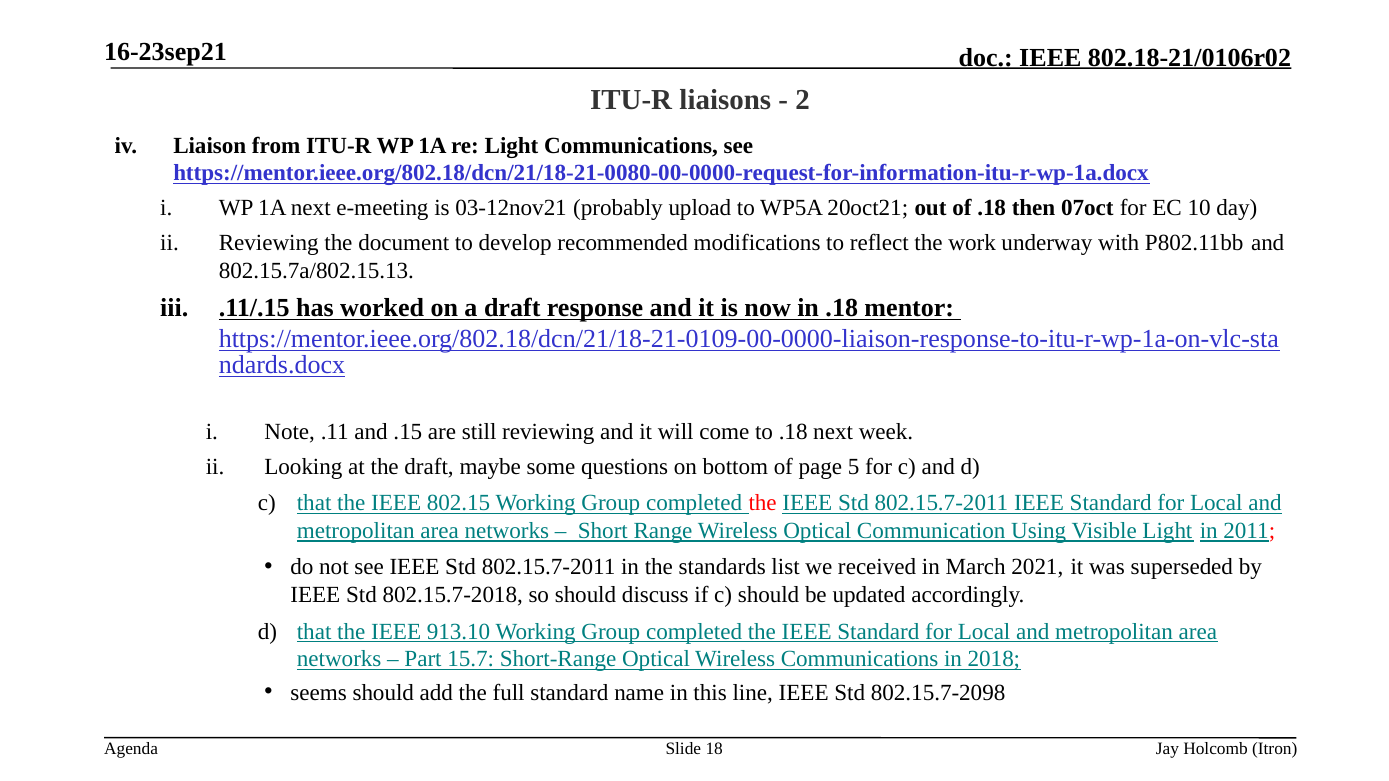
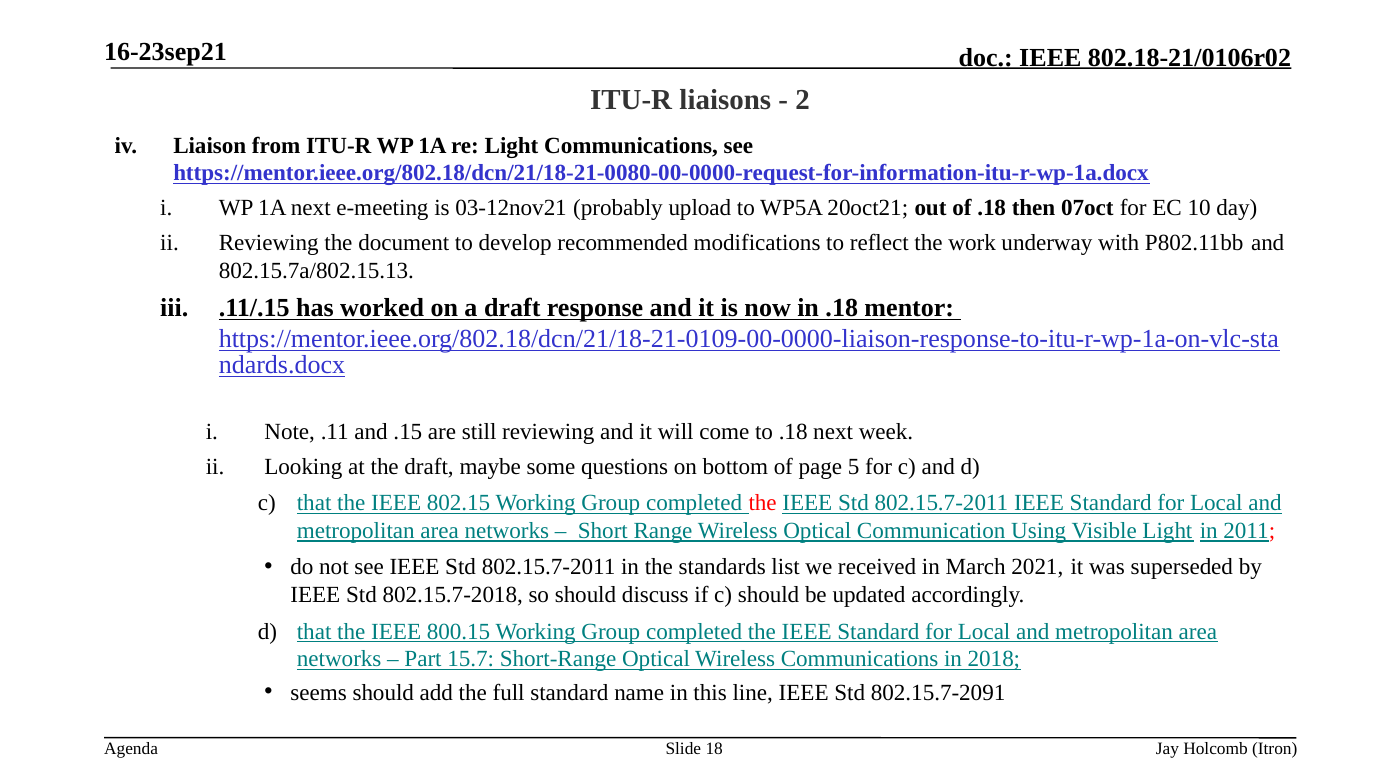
913.10: 913.10 -> 800.15
802.15.7-2098: 802.15.7-2098 -> 802.15.7-2091
